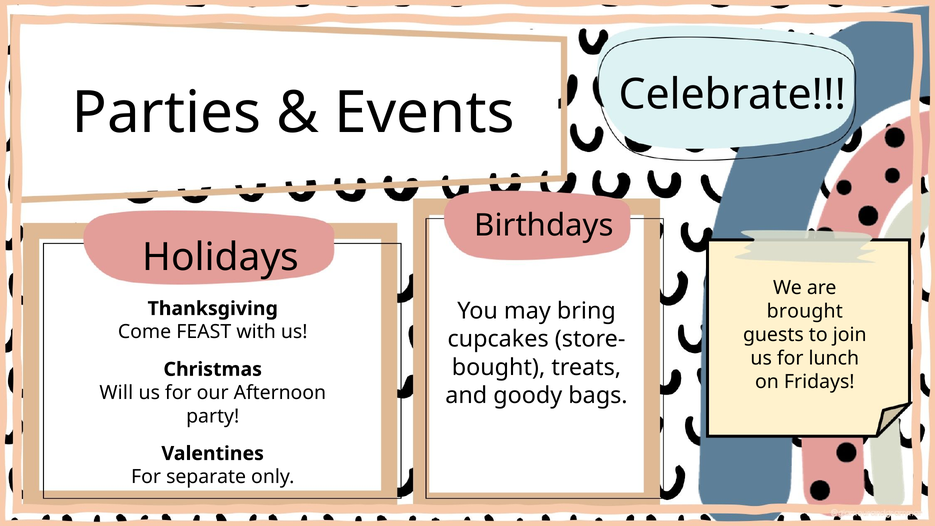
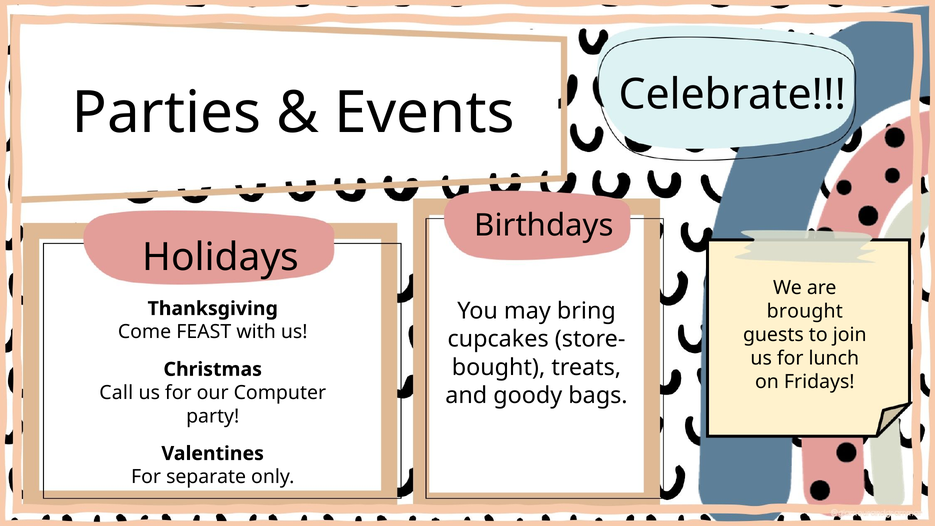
Will: Will -> Call
Afternoon: Afternoon -> Computer
